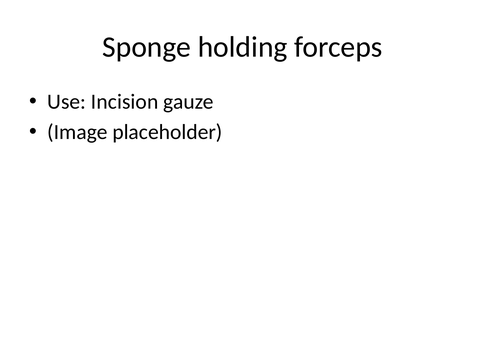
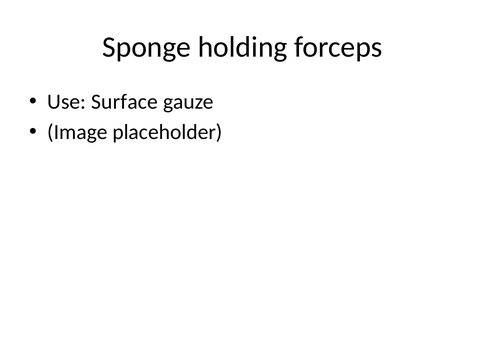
Incision: Incision -> Surface
